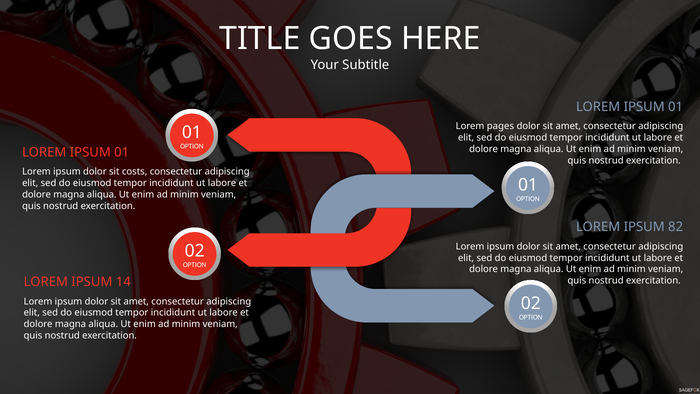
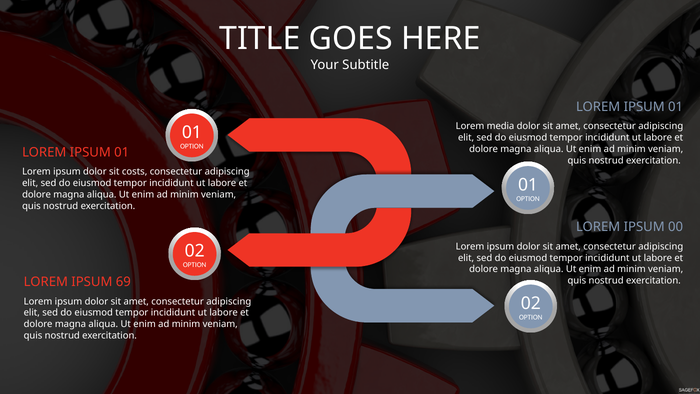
pages: pages -> media
82: 82 -> 00
14: 14 -> 69
